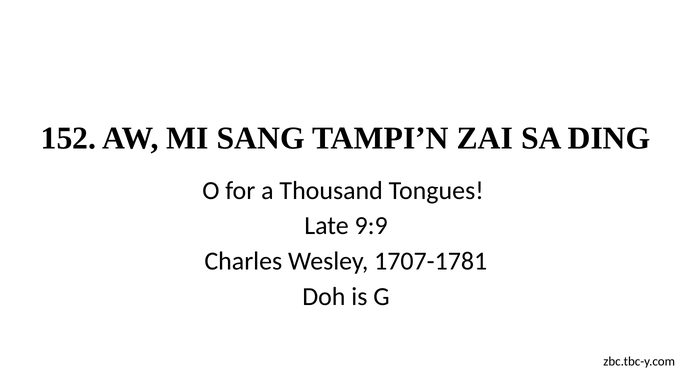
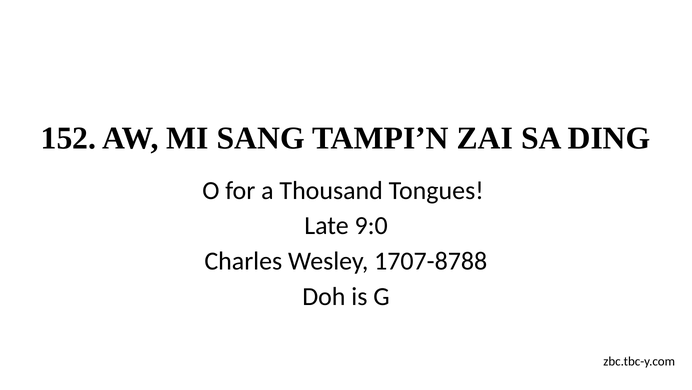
9:9: 9:9 -> 9:0
1707-1781: 1707-1781 -> 1707-8788
